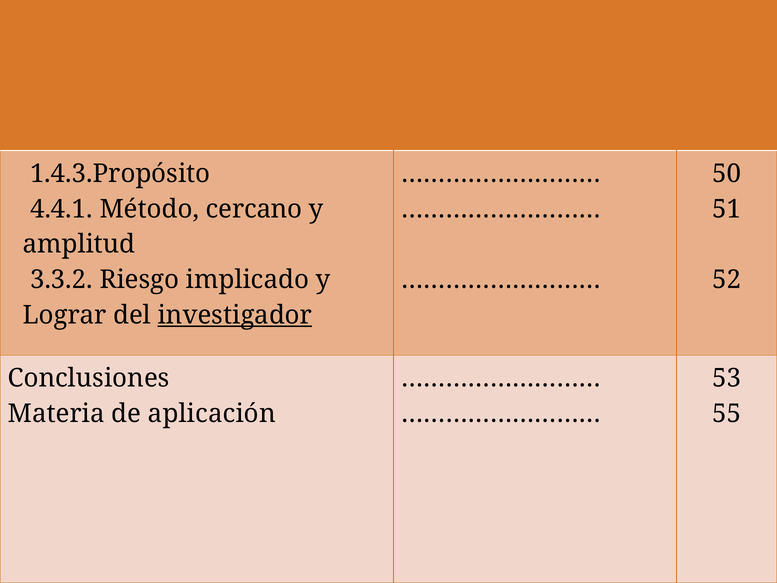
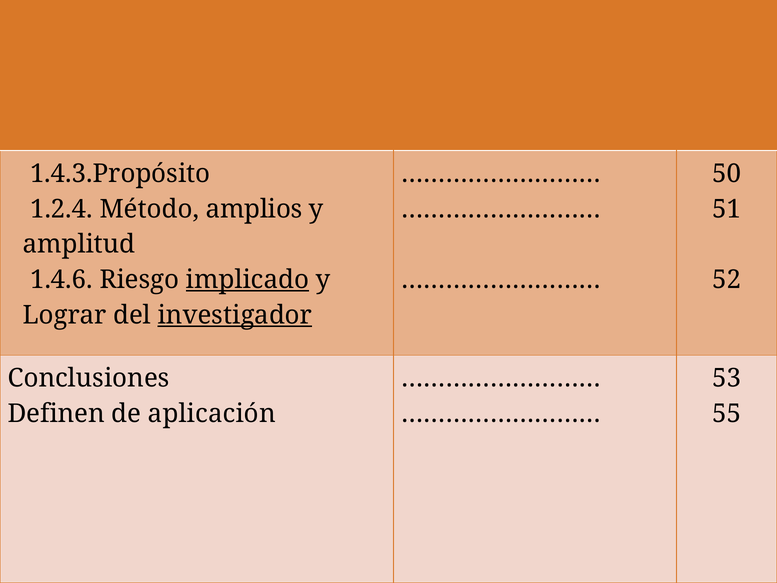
4.4.1: 4.4.1 -> 1.2.4
cercano: cercano -> amplios
3.3.2: 3.3.2 -> 1.4.6
implicado underline: none -> present
Materia: Materia -> Definen
